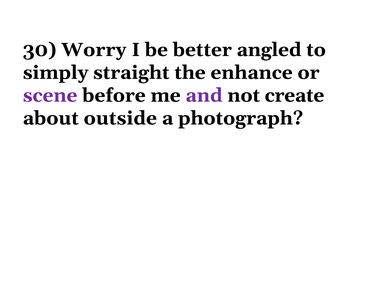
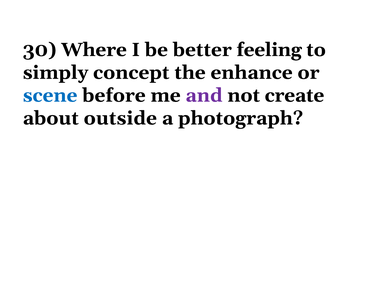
Worry: Worry -> Where
angled: angled -> feeling
straight: straight -> concept
scene colour: purple -> blue
